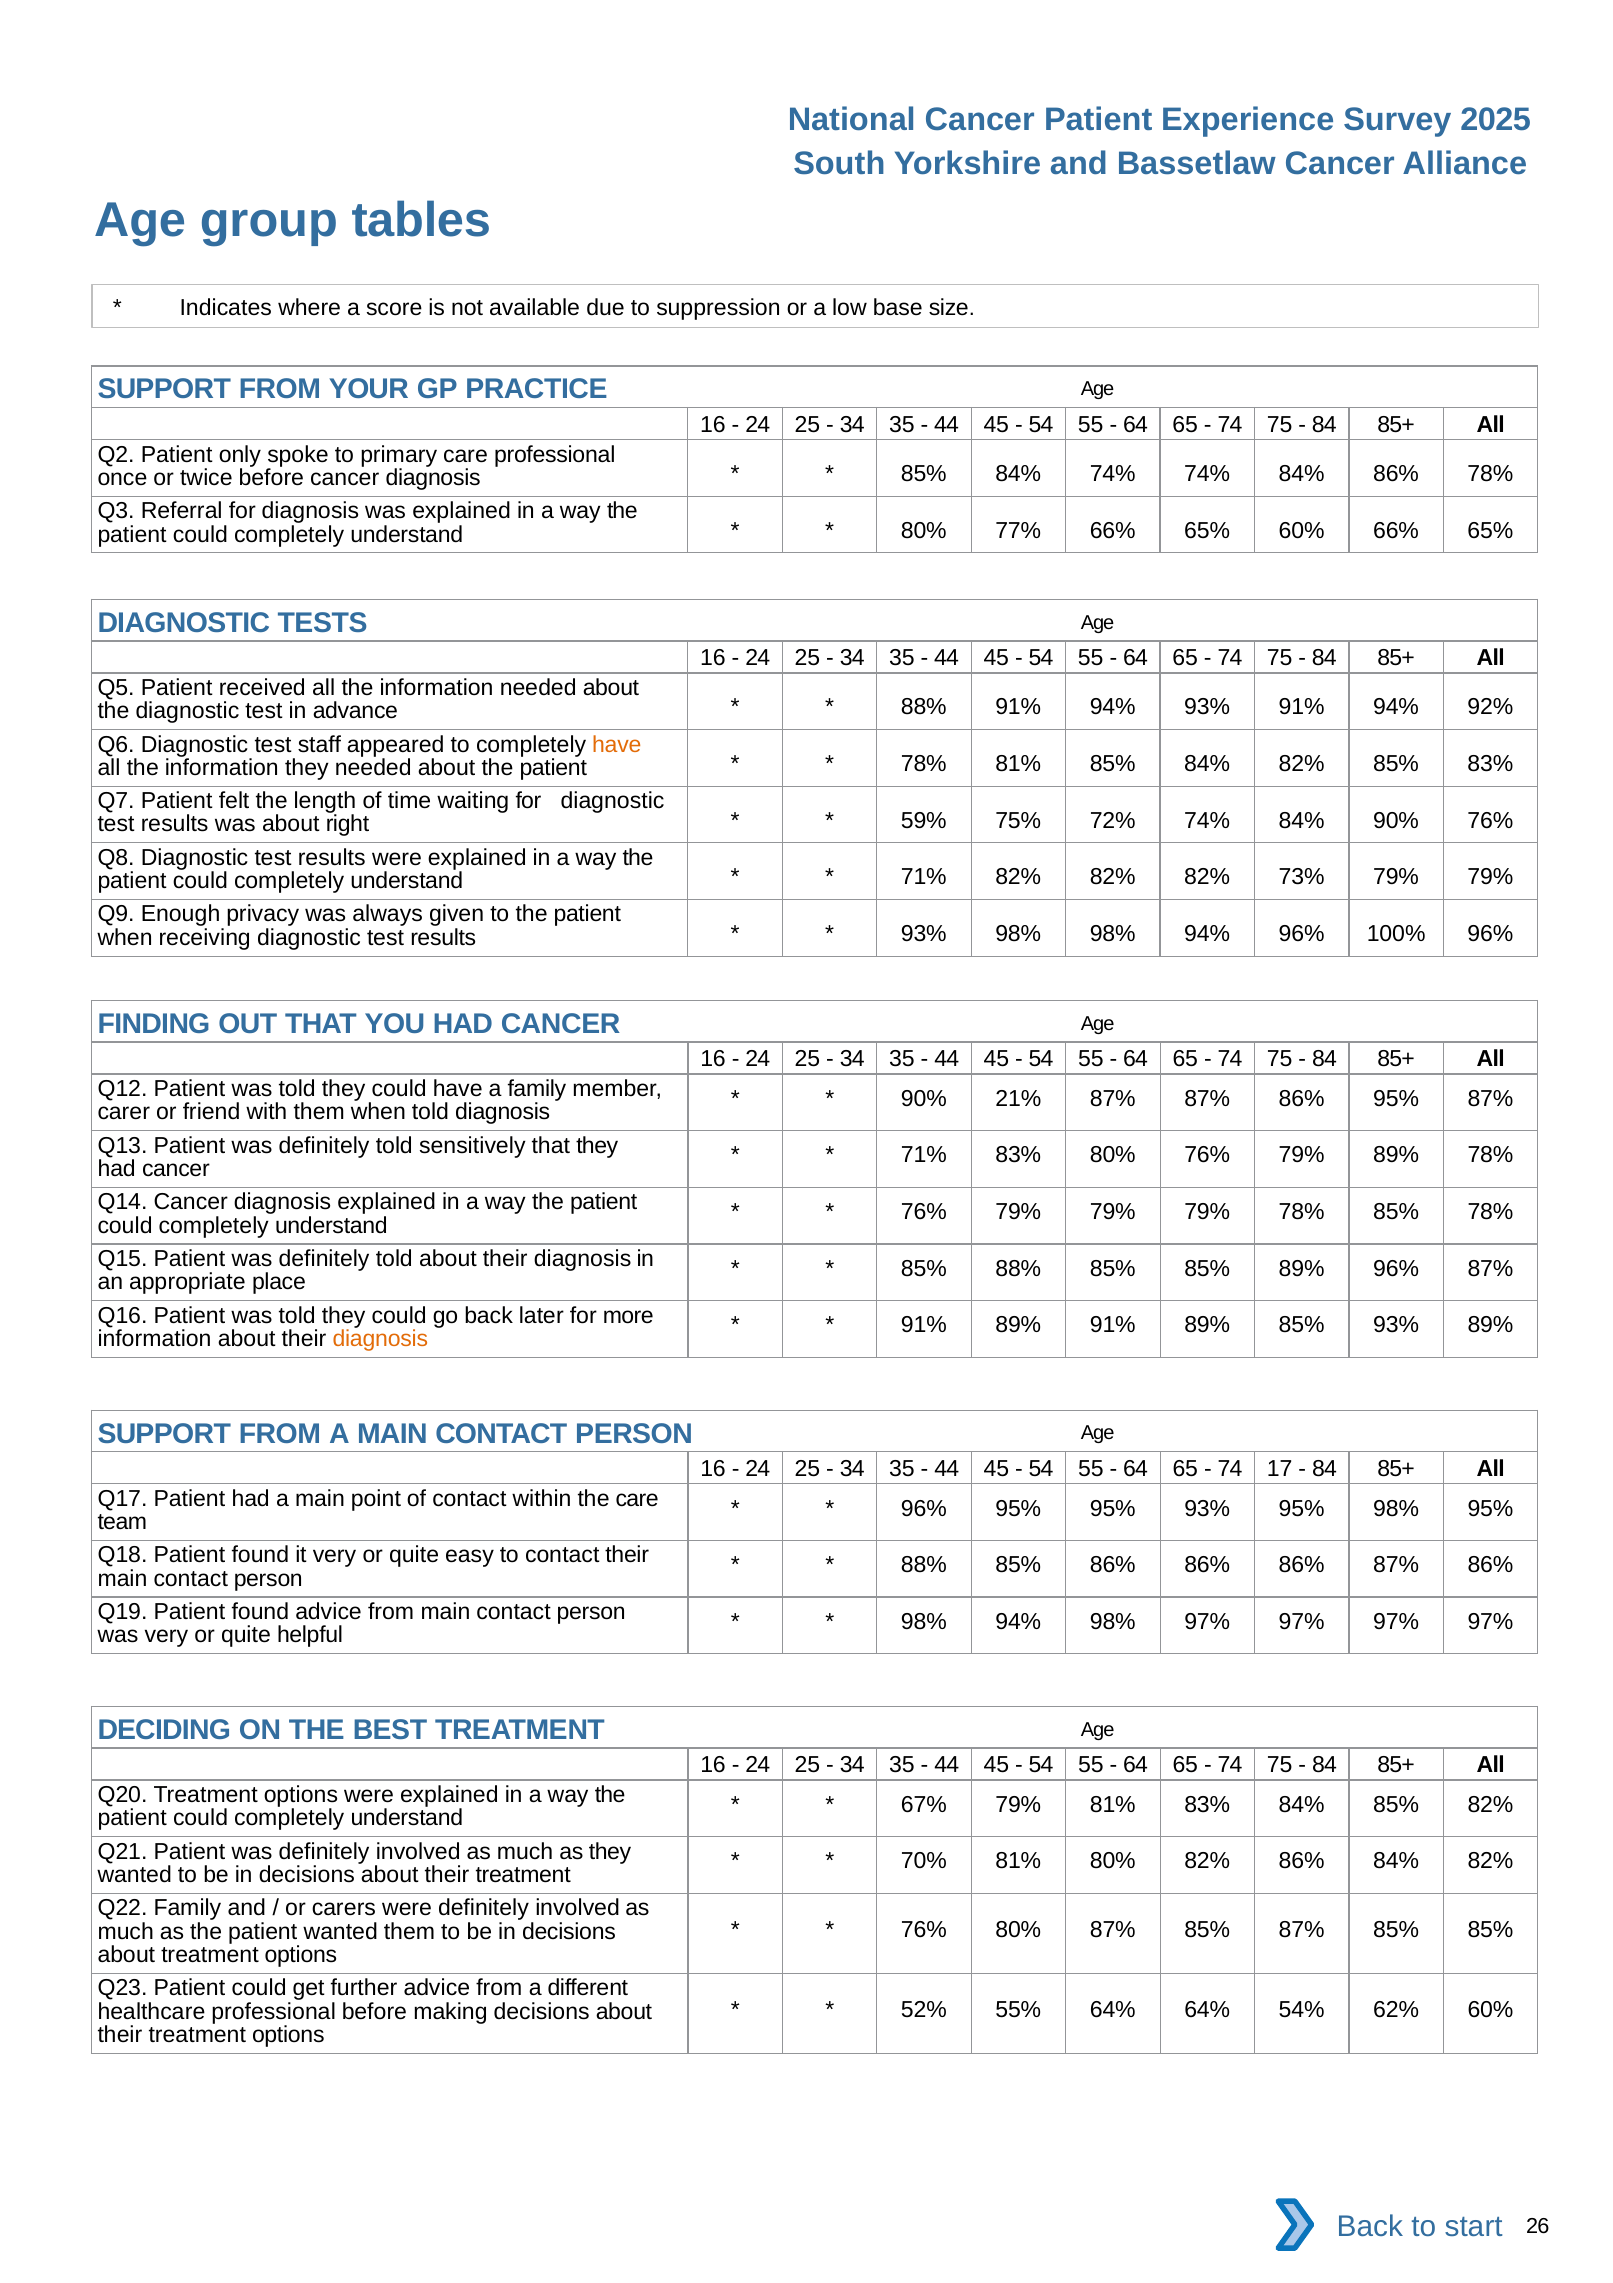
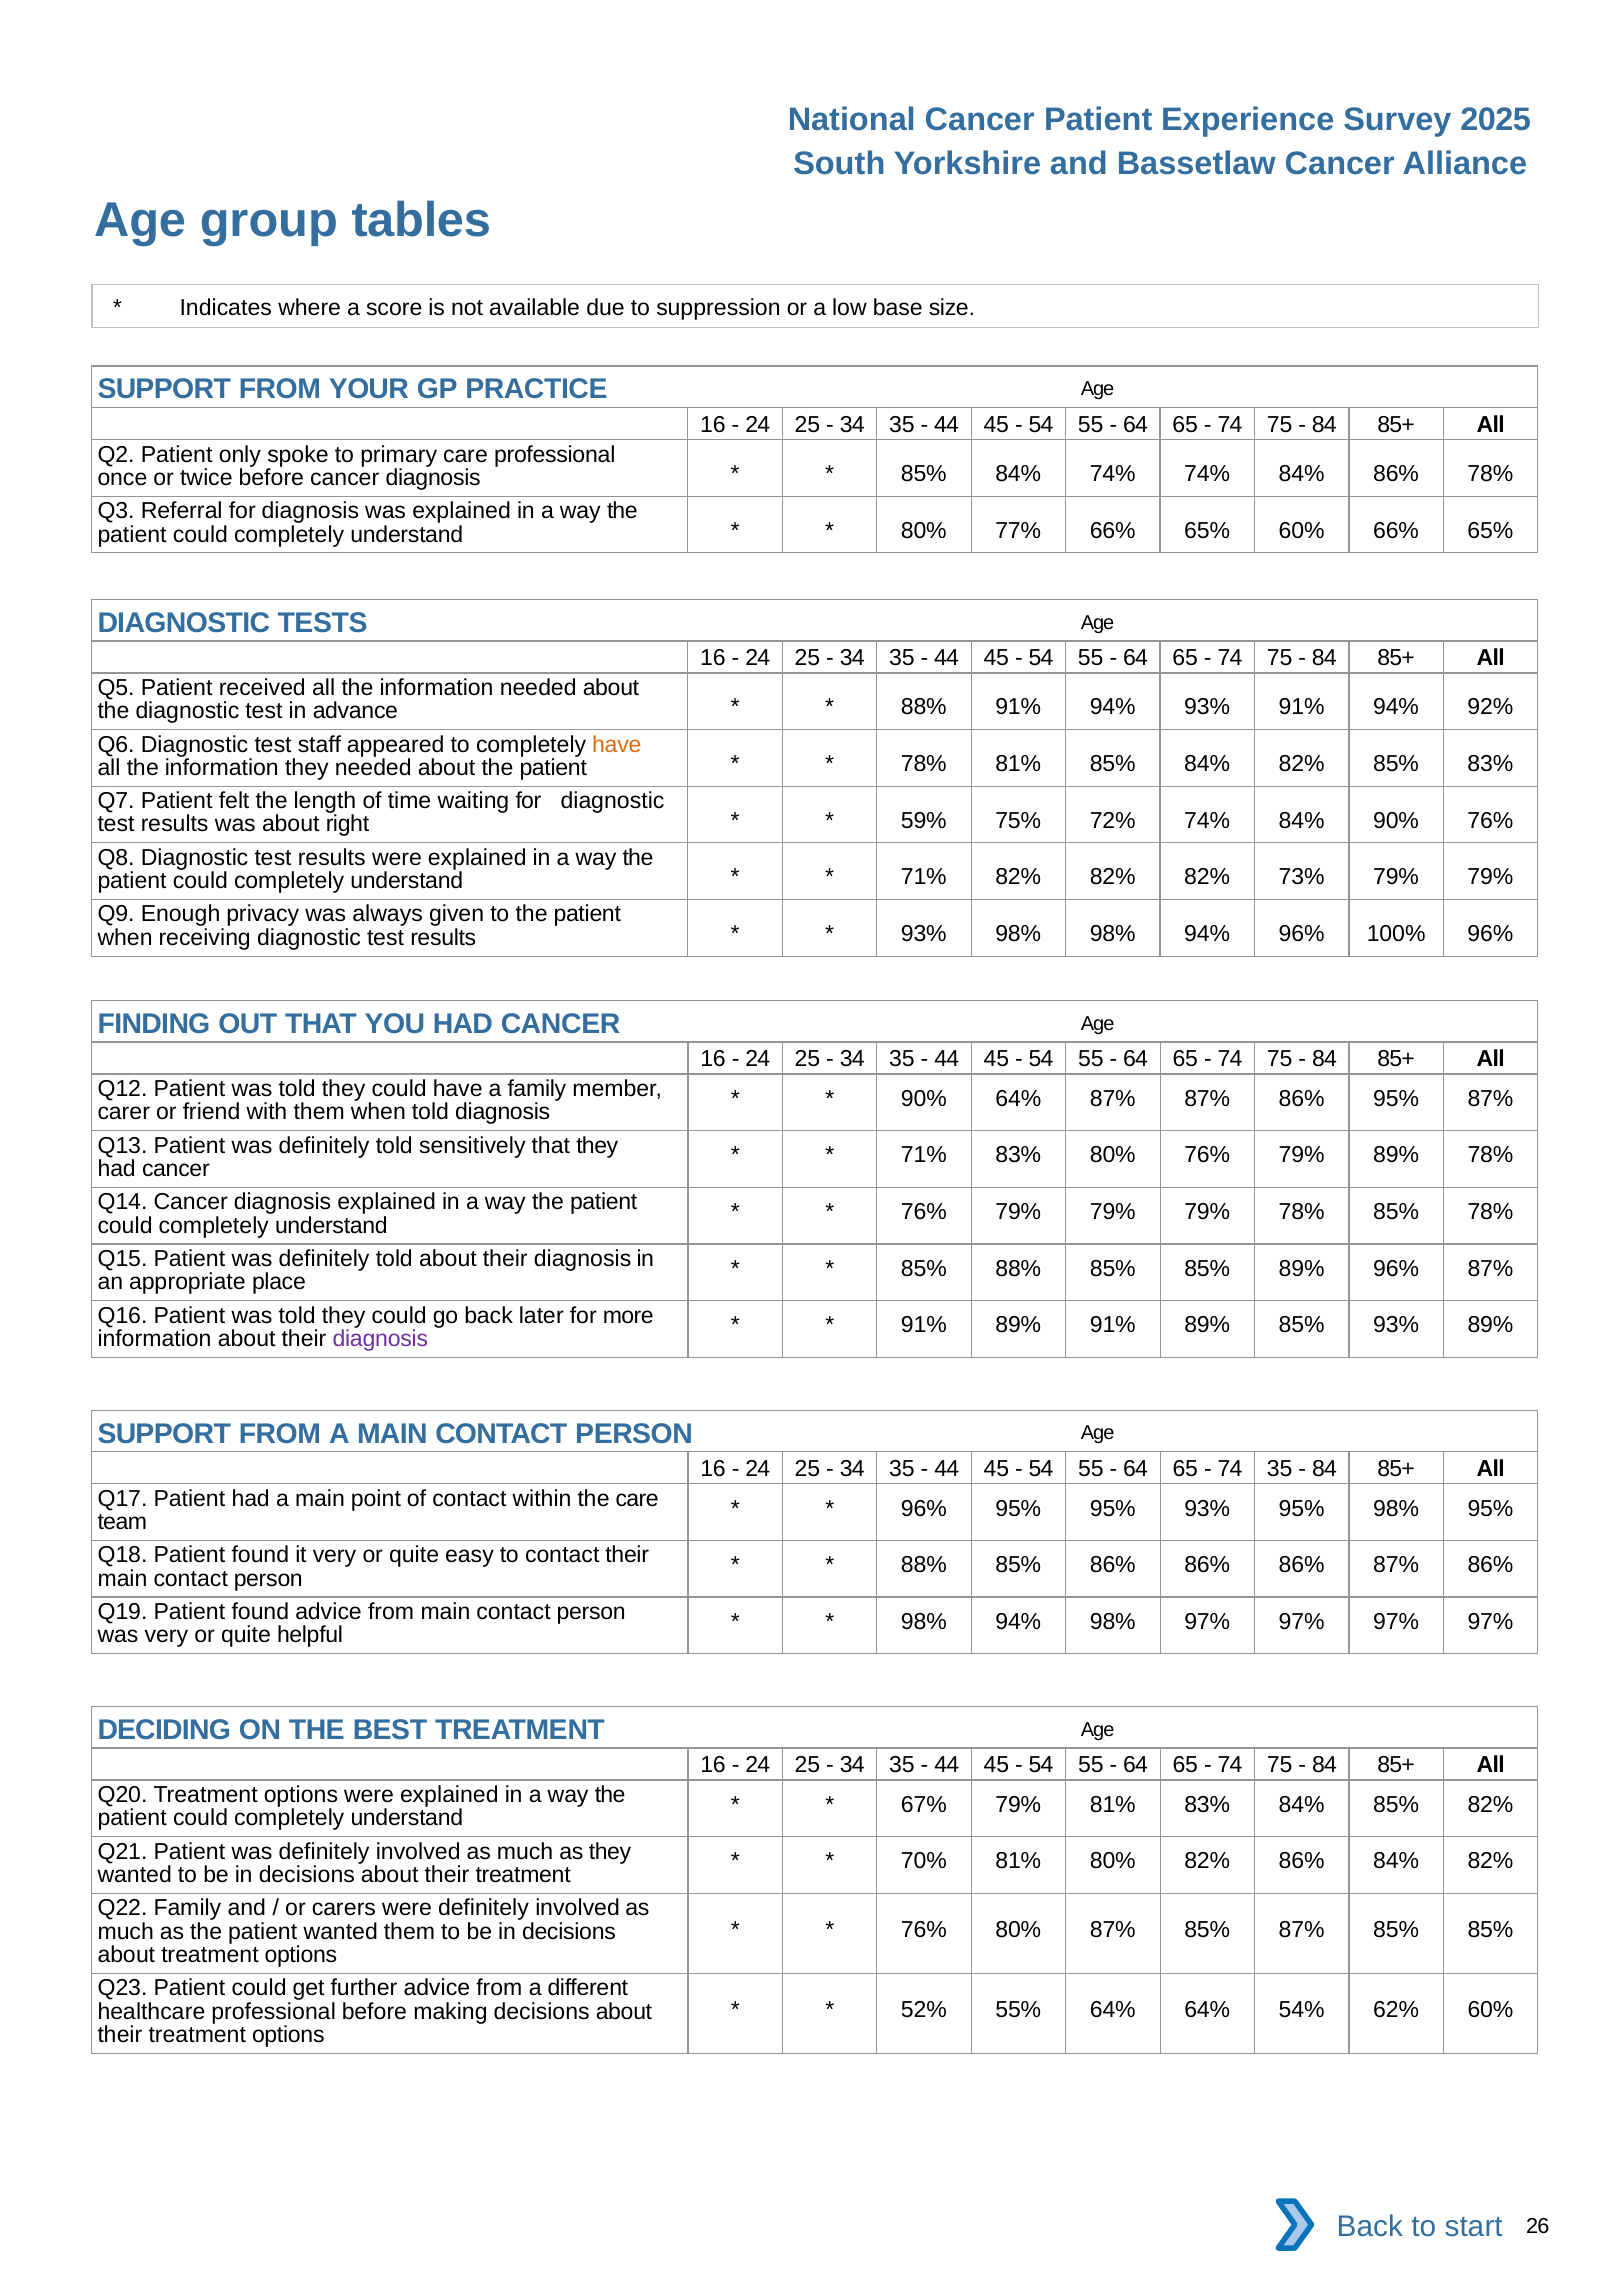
90% 21%: 21% -> 64%
diagnosis at (380, 1339) colour: orange -> purple
74 17: 17 -> 35
